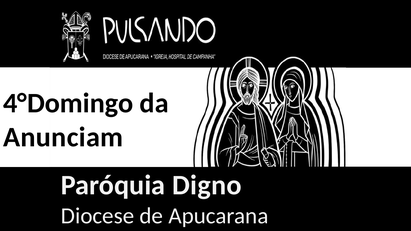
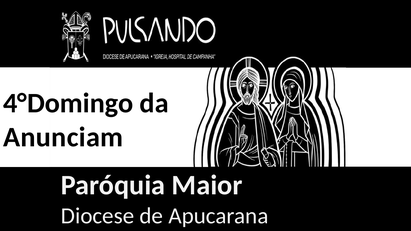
Digno: Digno -> Maior
